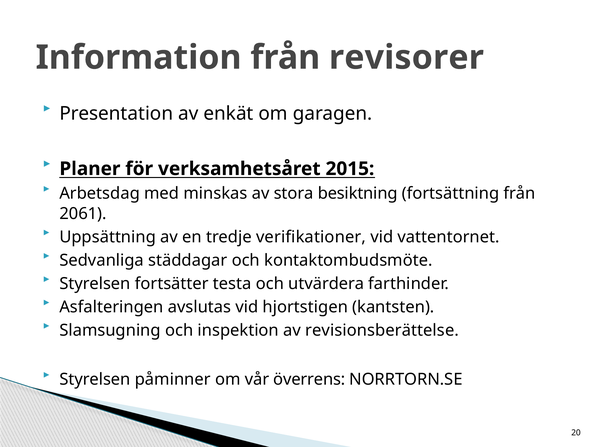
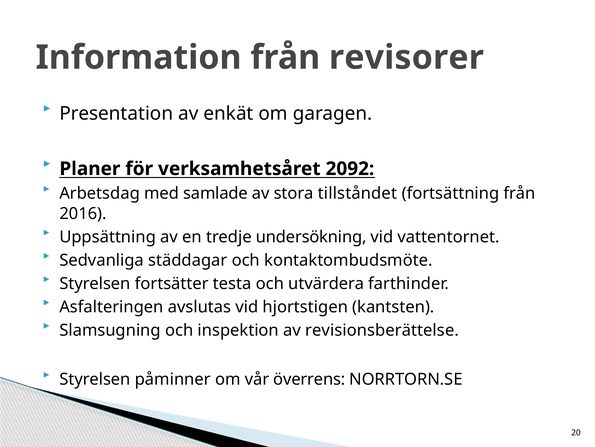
2015: 2015 -> 2092
minskas: minskas -> samlade
besiktning: besiktning -> tillståndet
2061: 2061 -> 2016
verifikationer: verifikationer -> undersökning
